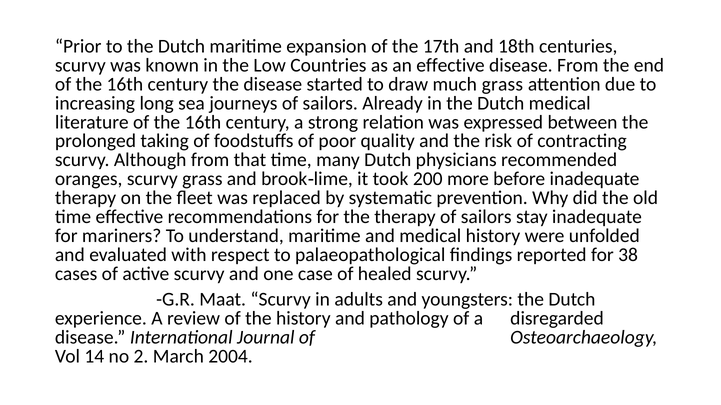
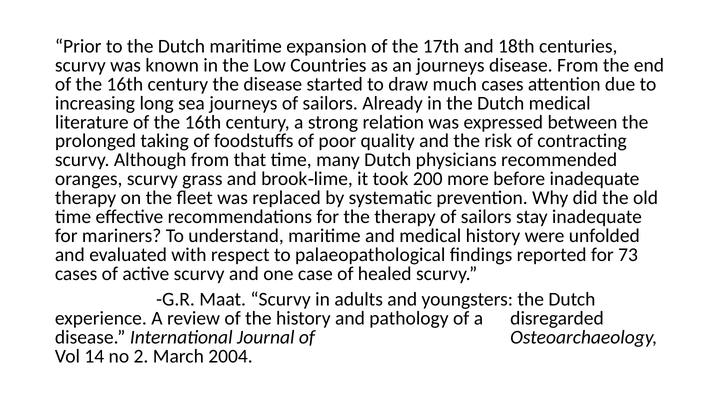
an effective: effective -> journeys
much grass: grass -> cases
38: 38 -> 73
